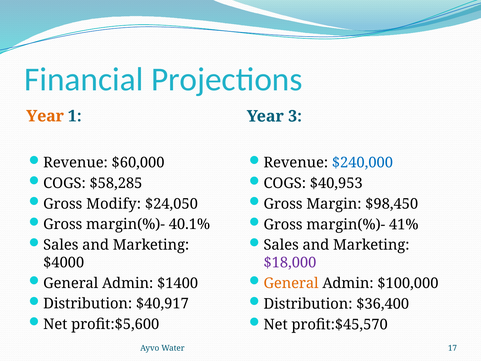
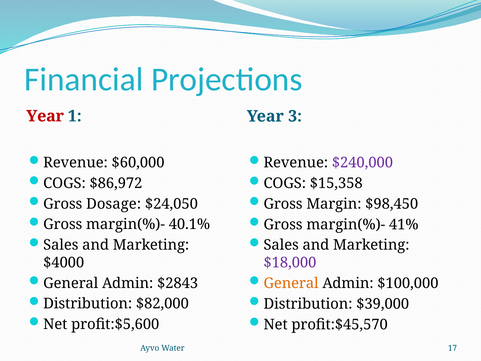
Year at (45, 116) colour: orange -> red
$240,000 colour: blue -> purple
$58,285: $58,285 -> $86,972
$40,953: $40,953 -> $15,358
Modify: Modify -> Dosage
$1400: $1400 -> $2843
$40,917: $40,917 -> $82,000
$36,400: $36,400 -> $39,000
